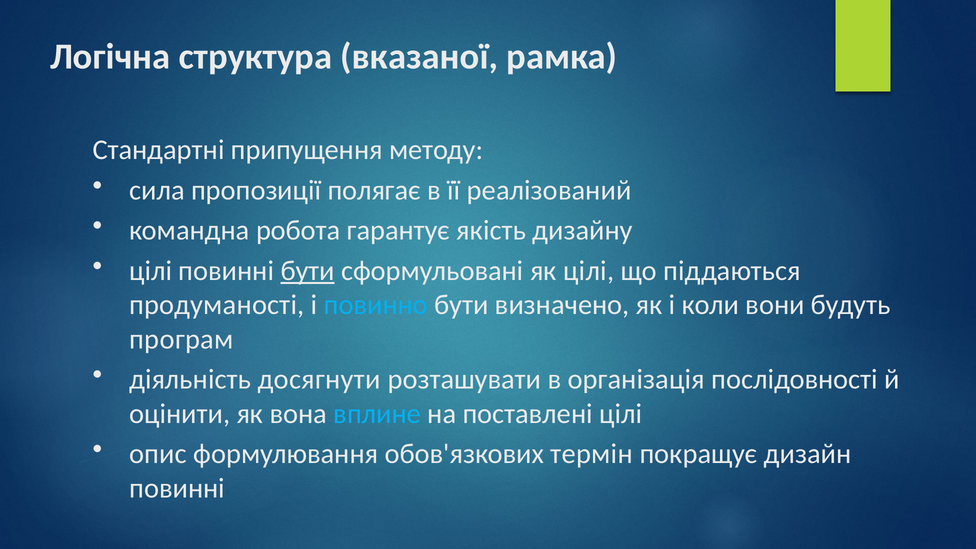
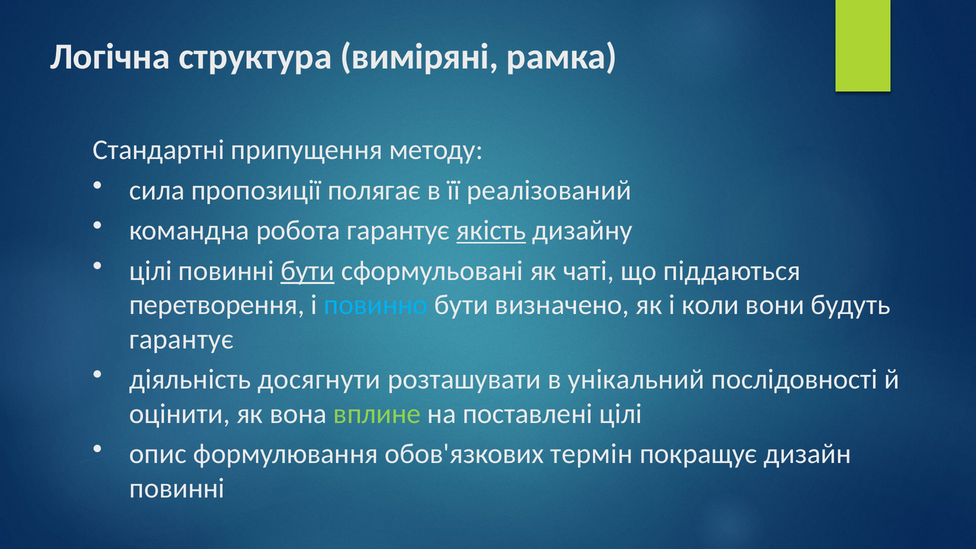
вказаної: вказаної -> виміряні
якість underline: none -> present
як цілі: цілі -> чаті
продуманості: продуманості -> перетворення
програм at (181, 339): програм -> гарантує
організація: організація -> унікальний
вплине colour: light blue -> light green
